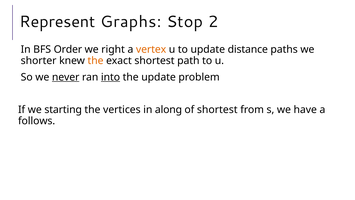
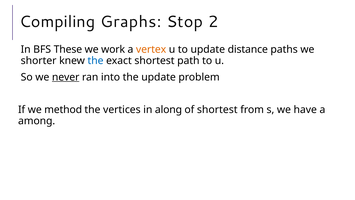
Represent: Represent -> Compiling
Order: Order -> These
right: right -> work
the at (96, 61) colour: orange -> blue
into underline: present -> none
starting: starting -> method
follows: follows -> among
